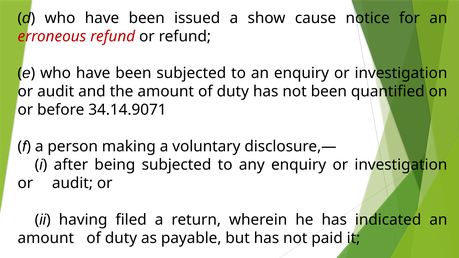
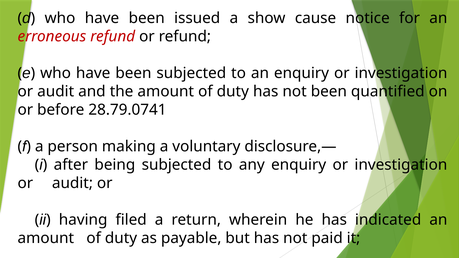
34.14.9071: 34.14.9071 -> 28.79.0741
